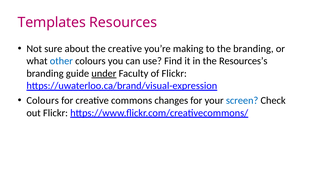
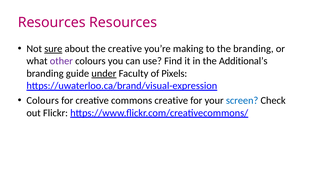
Templates at (52, 22): Templates -> Resources
sure underline: none -> present
other colour: blue -> purple
Resources’s: Resources’s -> Additional’s
of Flickr: Flickr -> Pixels
commons changes: changes -> creative
